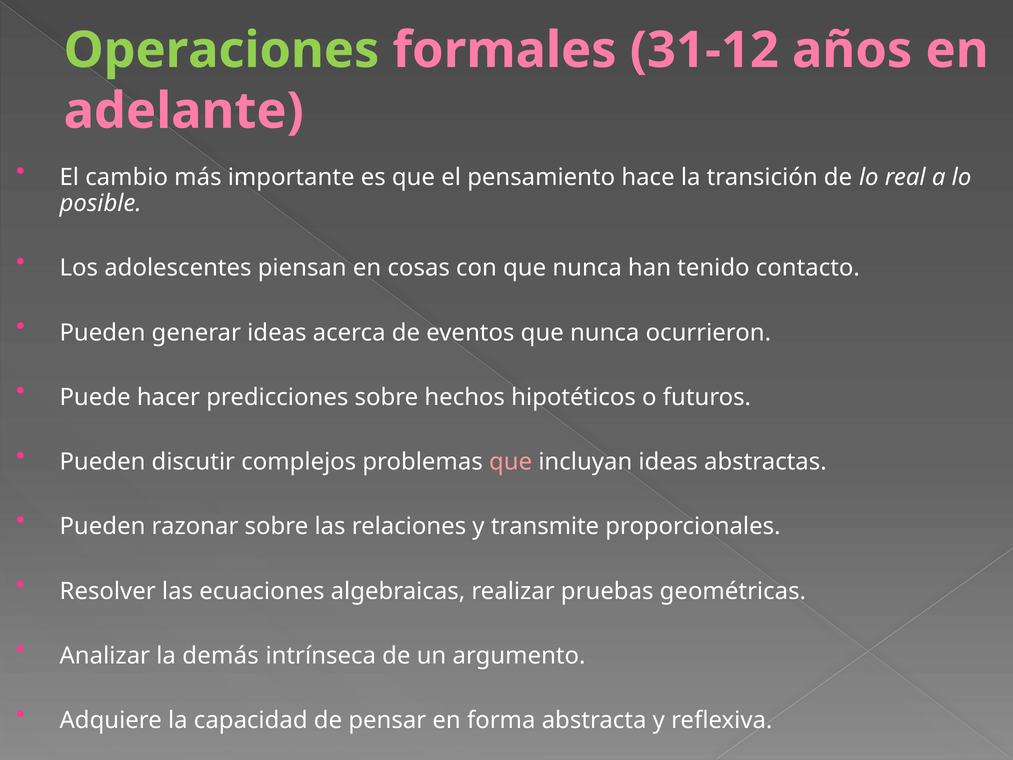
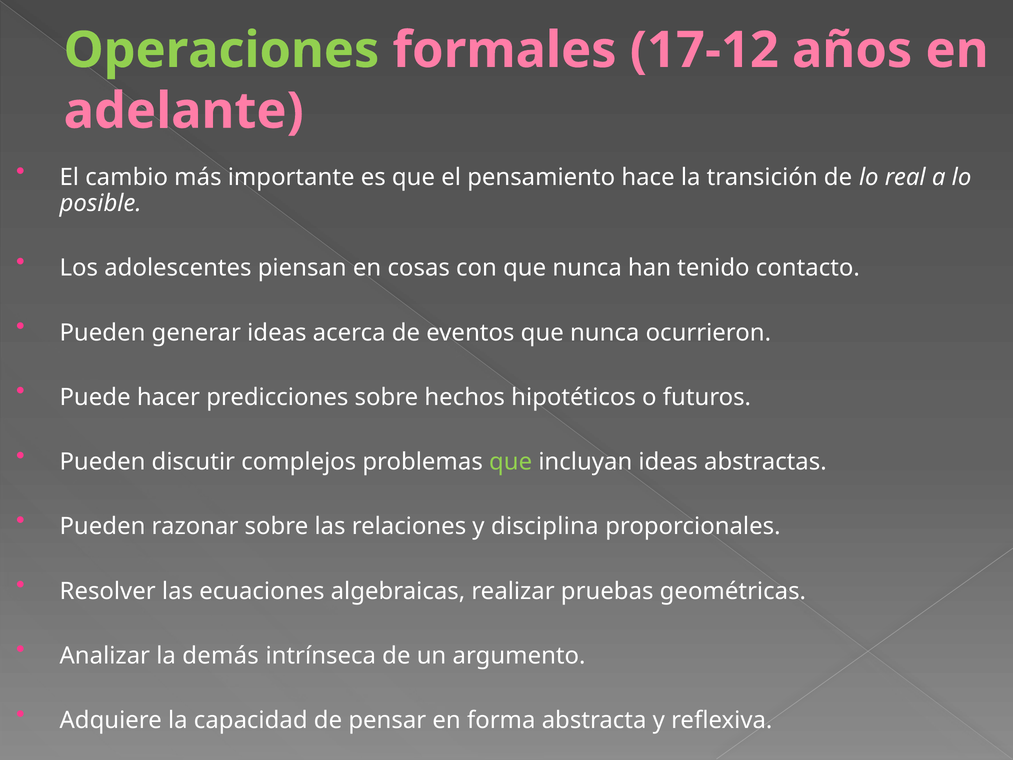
31‐12: 31‐12 -> 17‐12
que at (511, 462) colour: pink -> light green
transmite: transmite -> disciplina
